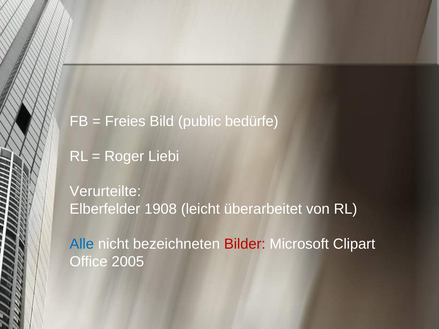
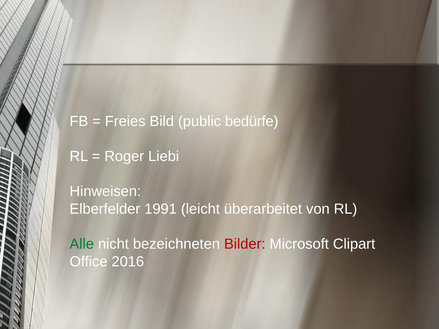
Verurteilte: Verurteilte -> Hinweisen
1908: 1908 -> 1991
Alle colour: blue -> green
2005: 2005 -> 2016
